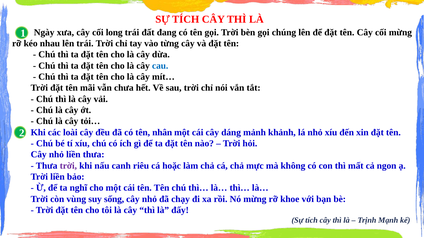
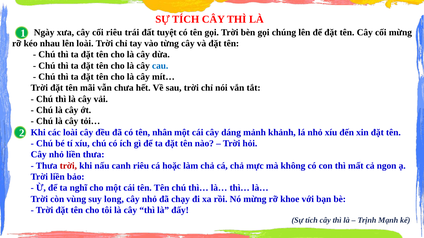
cối long: long -> riêu
đang: đang -> tuyệt
lên trái: trái -> loài
trời at (68, 166) colour: purple -> red
sống: sống -> long
